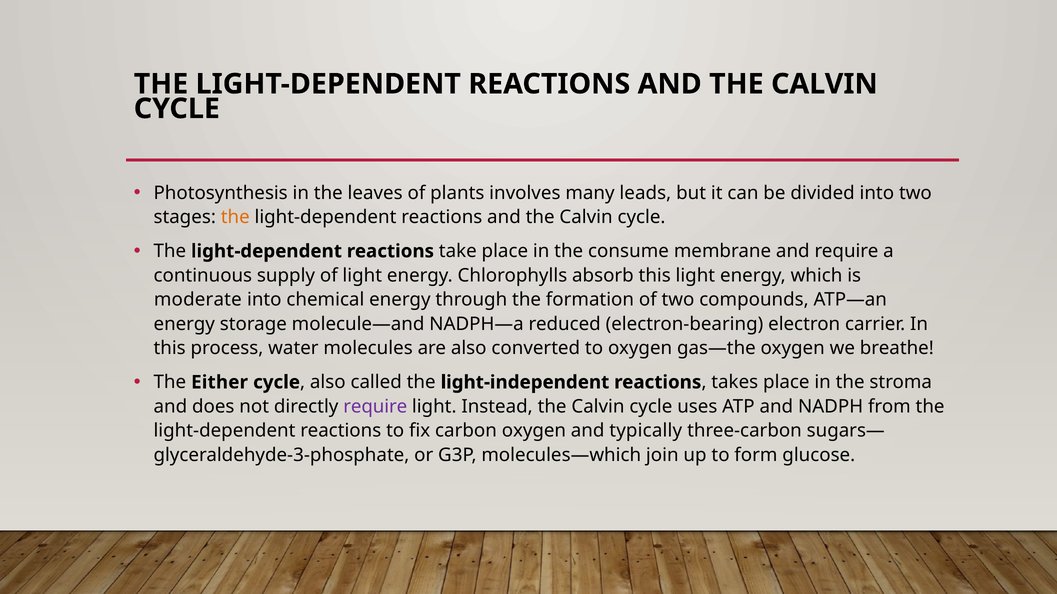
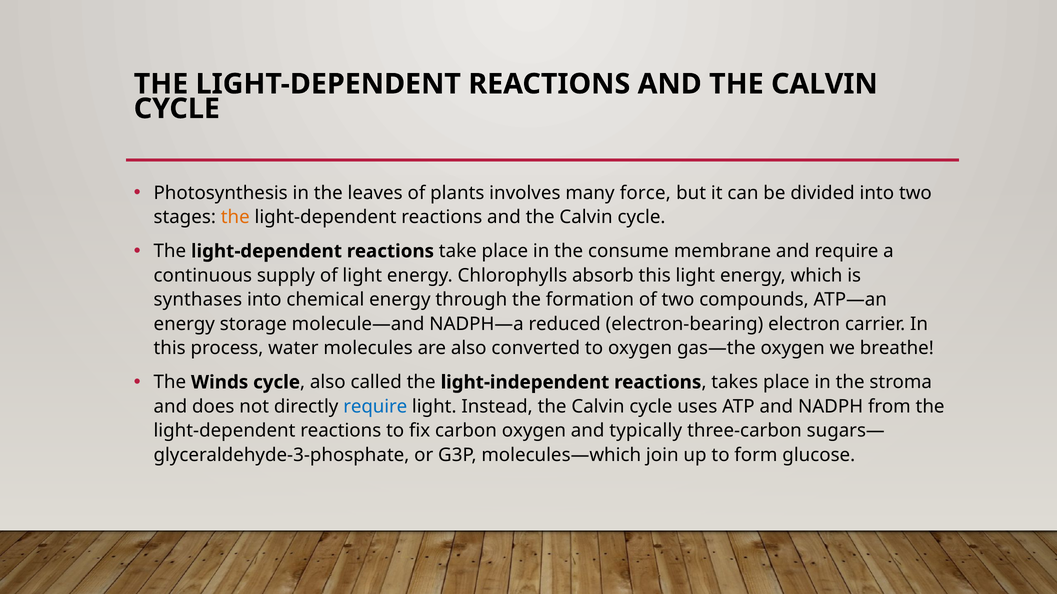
leads: leads -> force
moderate: moderate -> synthases
Either: Either -> Winds
require at (375, 407) colour: purple -> blue
